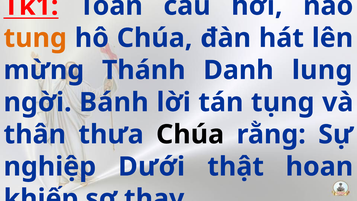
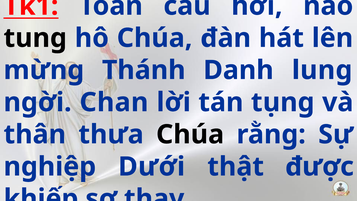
tung colour: orange -> black
Bánh: Bánh -> Chan
hoan: hoan -> được
